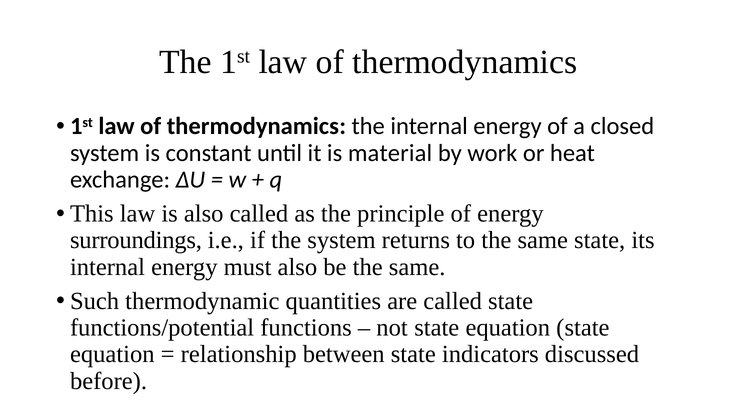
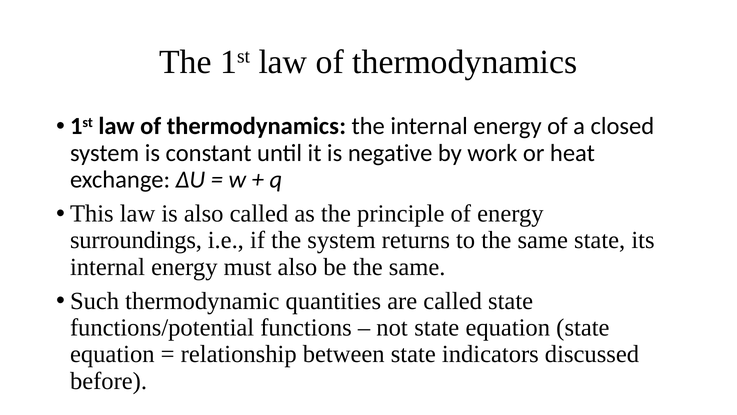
material: material -> negative
